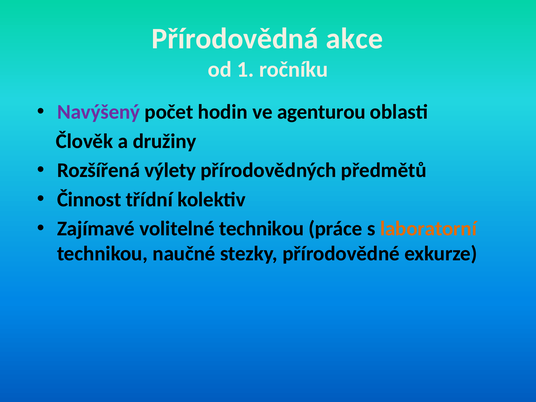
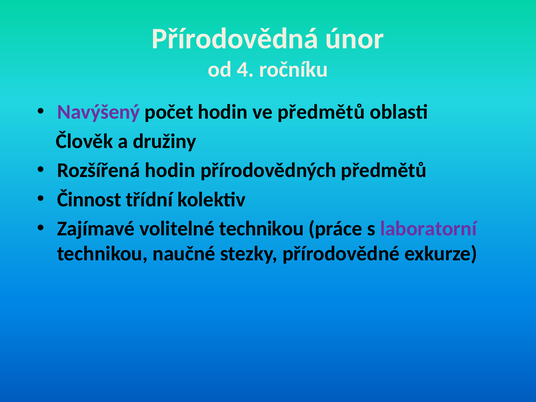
akce: akce -> únor
1: 1 -> 4
ve agenturou: agenturou -> předmětů
Rozšířená výlety: výlety -> hodin
laboratorní colour: orange -> purple
